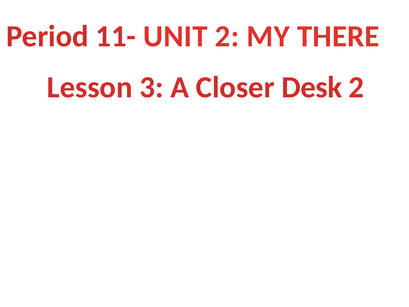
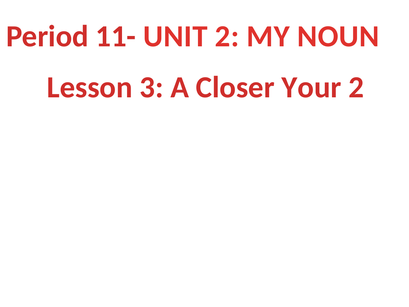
THERE: THERE -> NOUN
Desk: Desk -> Your
